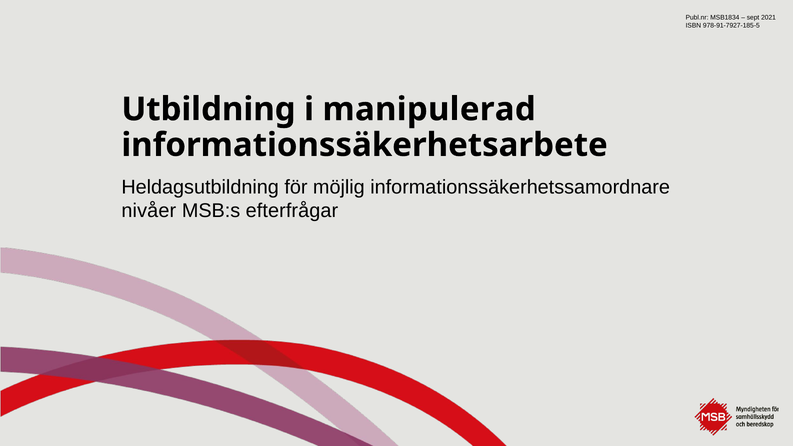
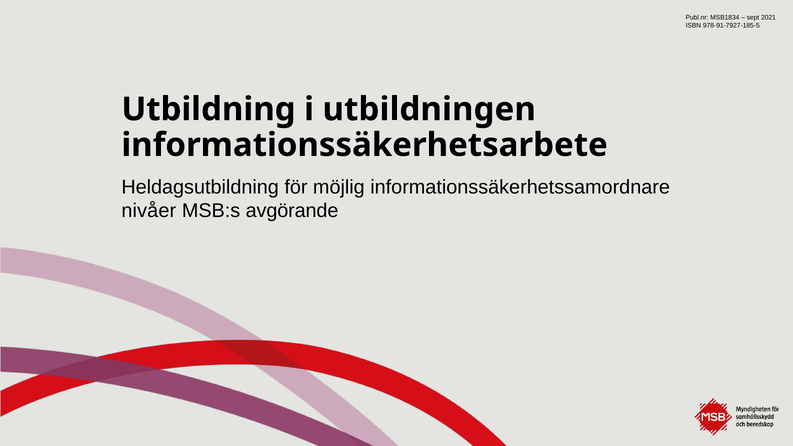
manipulerad: manipulerad -> utbildningen
efterfrågar: efterfrågar -> avgörande
